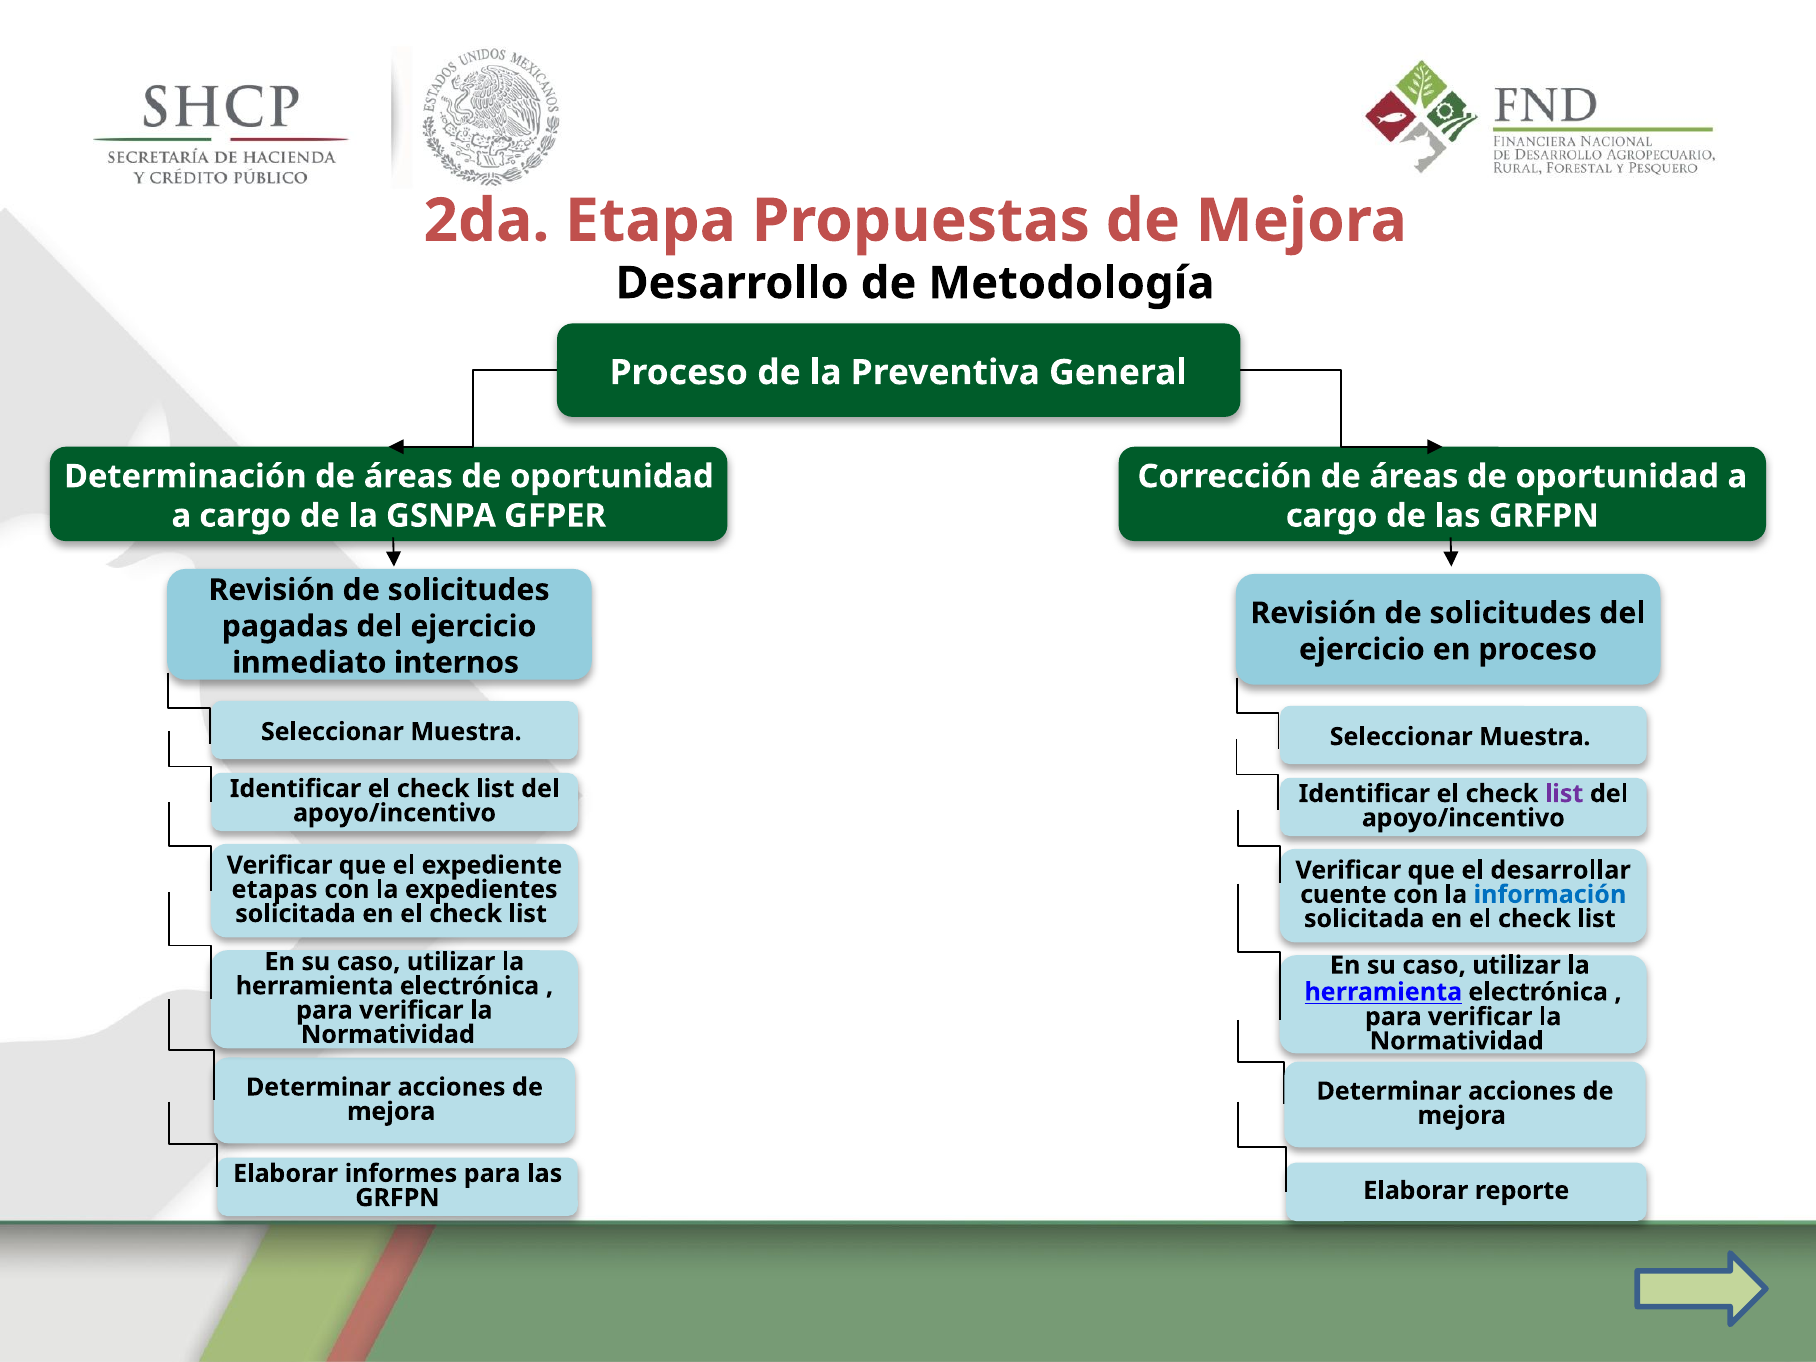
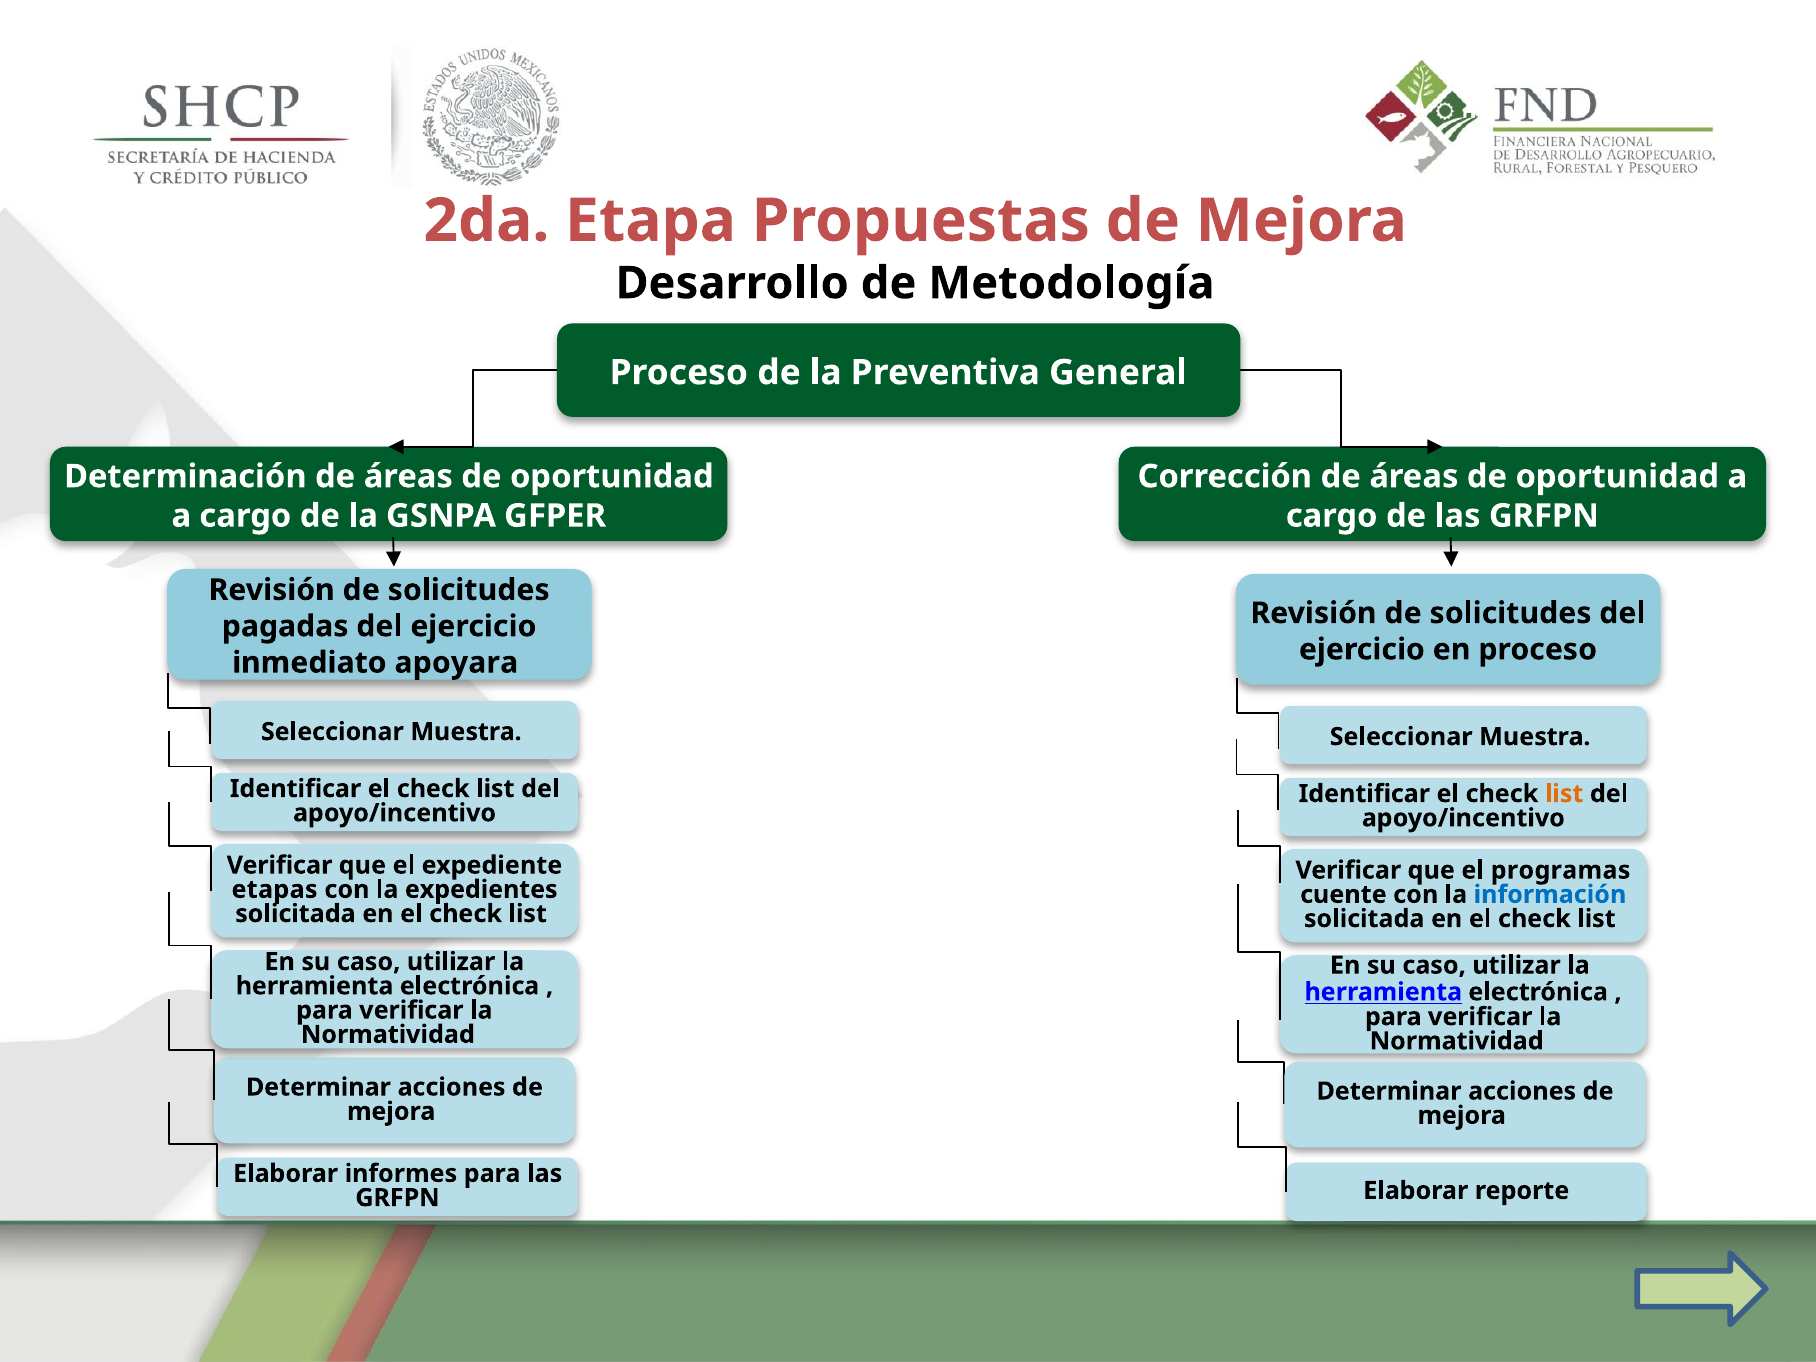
internos: internos -> apoyara
list at (1564, 794) colour: purple -> orange
desarrollar: desarrollar -> programas
